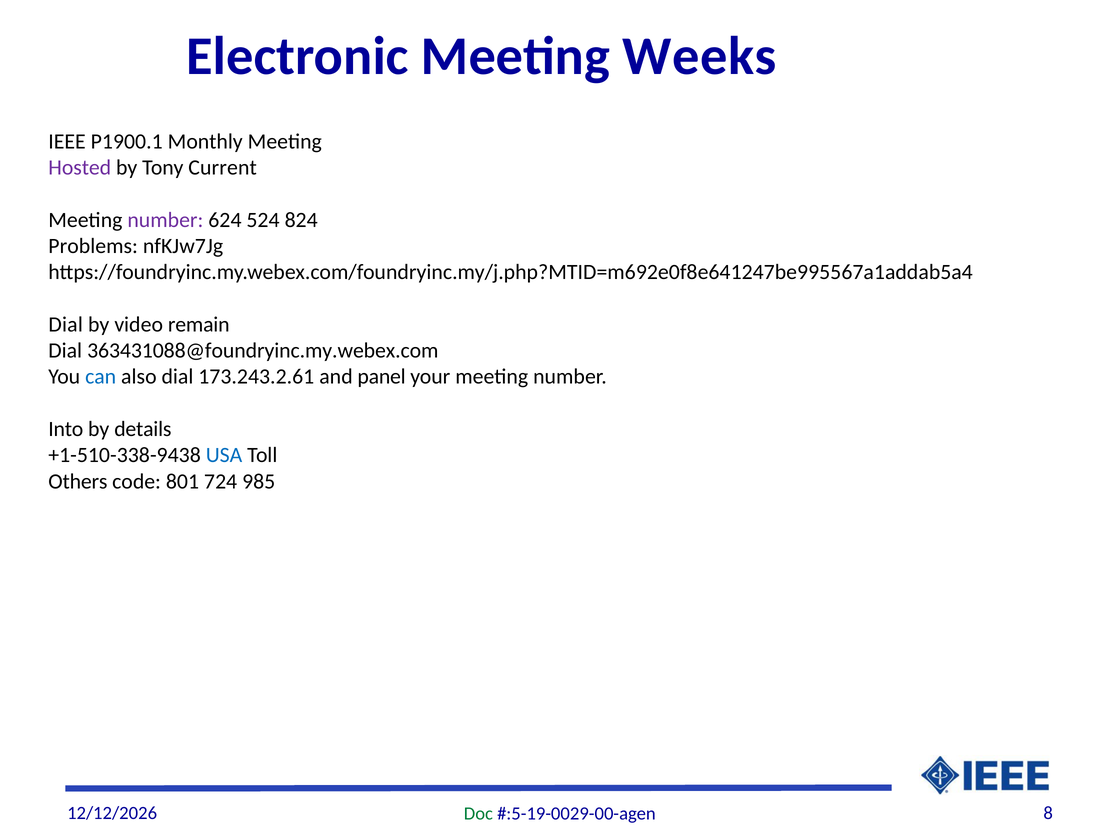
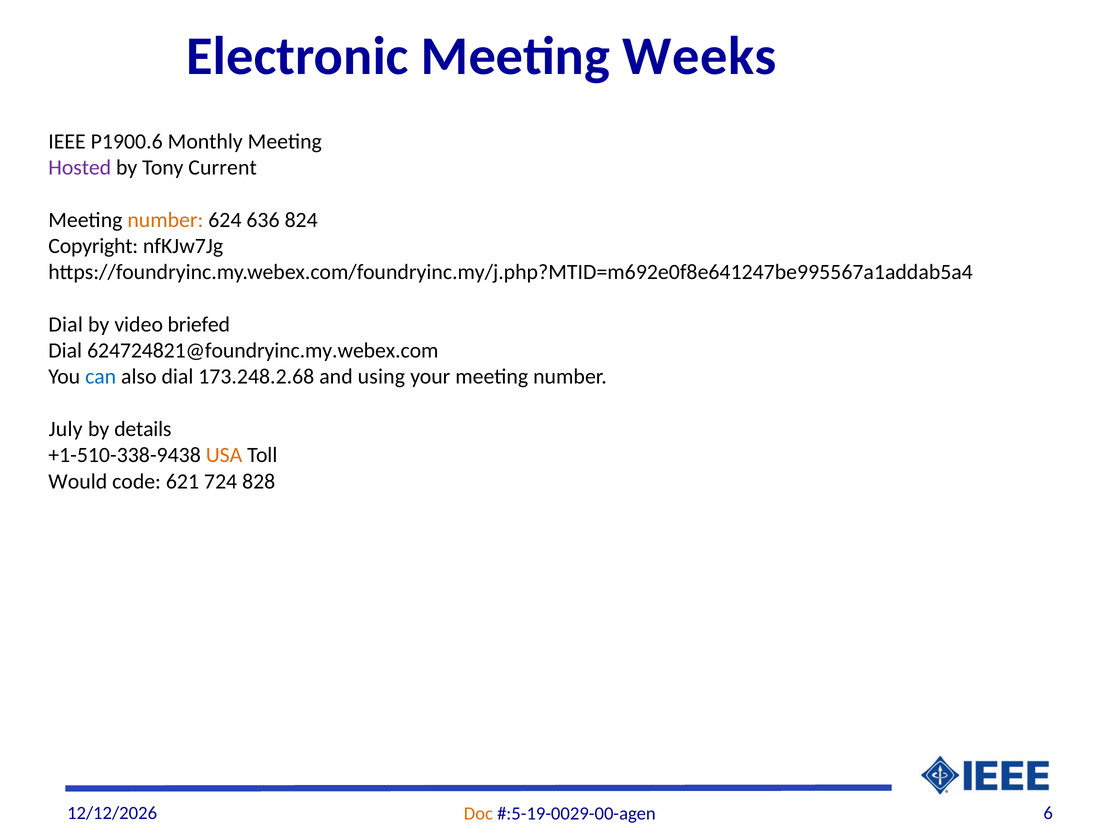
P1900.1: P1900.1 -> P1900.6
number at (165, 220) colour: purple -> orange
524: 524 -> 636
Problems: Problems -> Copyright
remain: remain -> briefed
363431088@foundryinc.my.webex.com: 363431088@foundryinc.my.webex.com -> 624724821@foundryinc.my.webex.com
173.243.2.61: 173.243.2.61 -> 173.248.2.68
panel: panel -> using
Into: Into -> July
USA colour: blue -> orange
Others: Others -> Would
801: 801 -> 621
985: 985 -> 828
Doc colour: green -> orange
8: 8 -> 6
